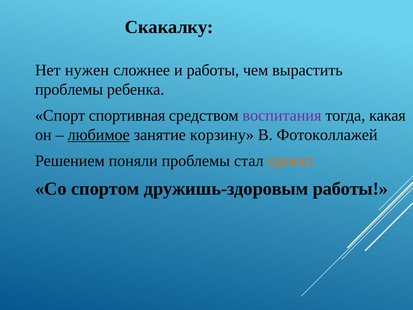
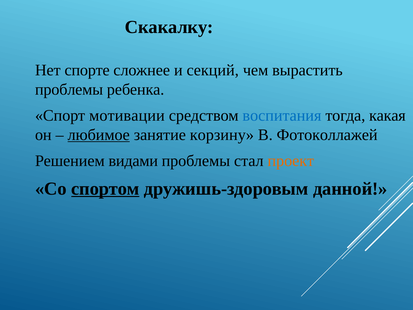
нужен: нужен -> спорте
и работы: работы -> секций
спортивная: спортивная -> мотивации
воспитания colour: purple -> blue
поняли: поняли -> видами
спортом underline: none -> present
дружишь-здоровым работы: работы -> данной
